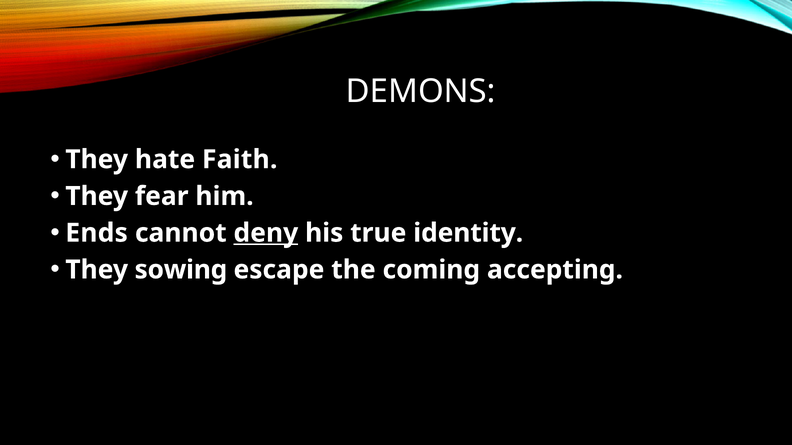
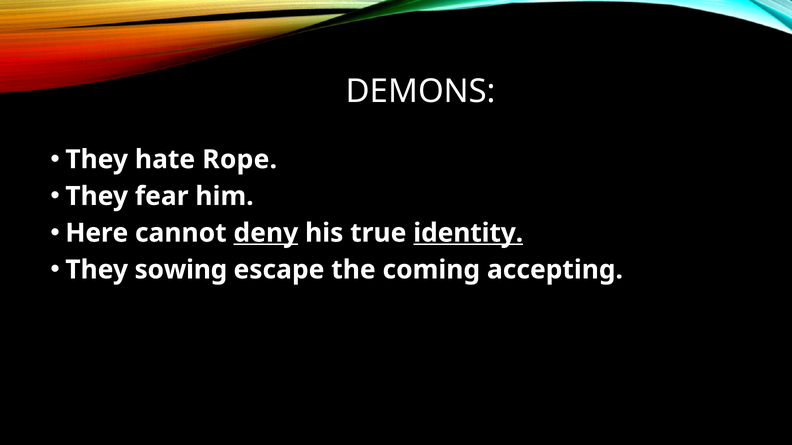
Faith: Faith -> Rope
Ends: Ends -> Here
identity underline: none -> present
